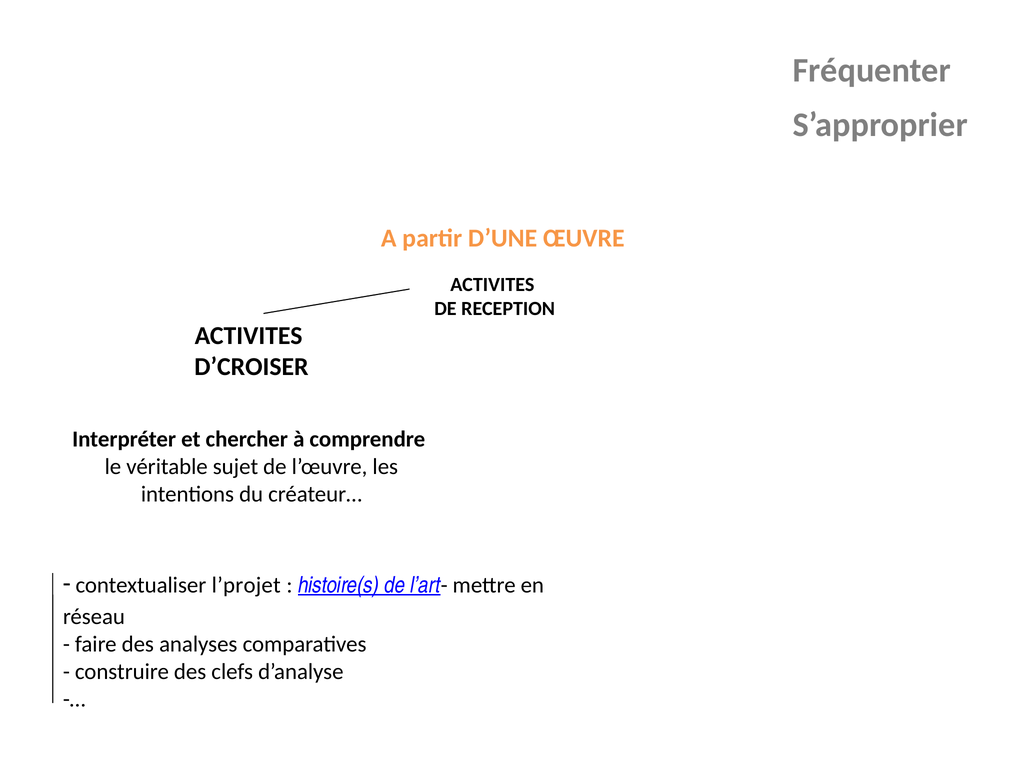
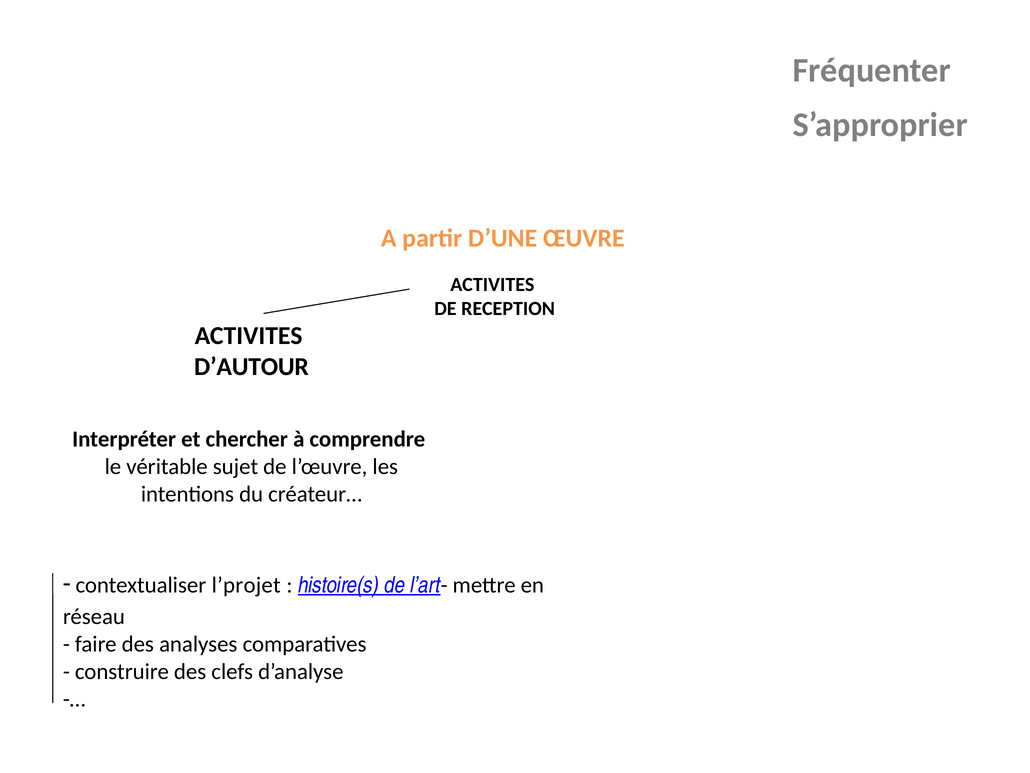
D’CROISER: D’CROISER -> D’AUTOUR
